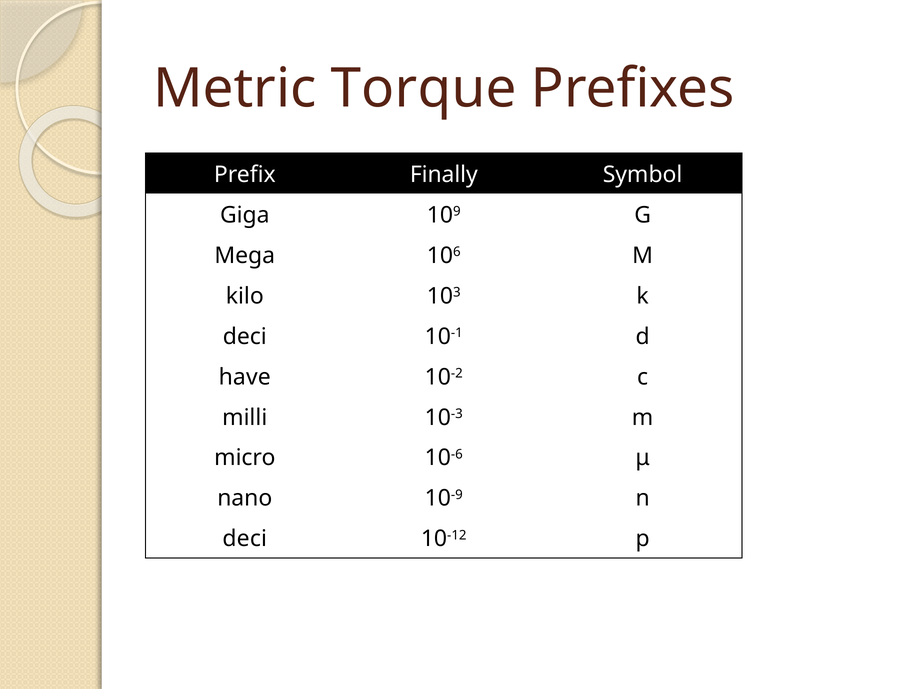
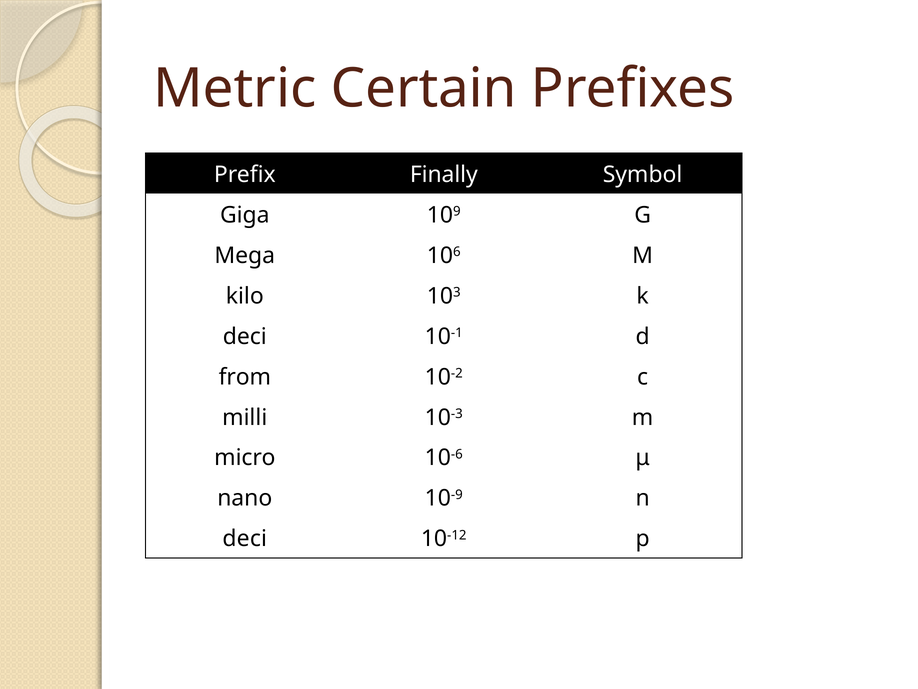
Torque: Torque -> Certain
have: have -> from
